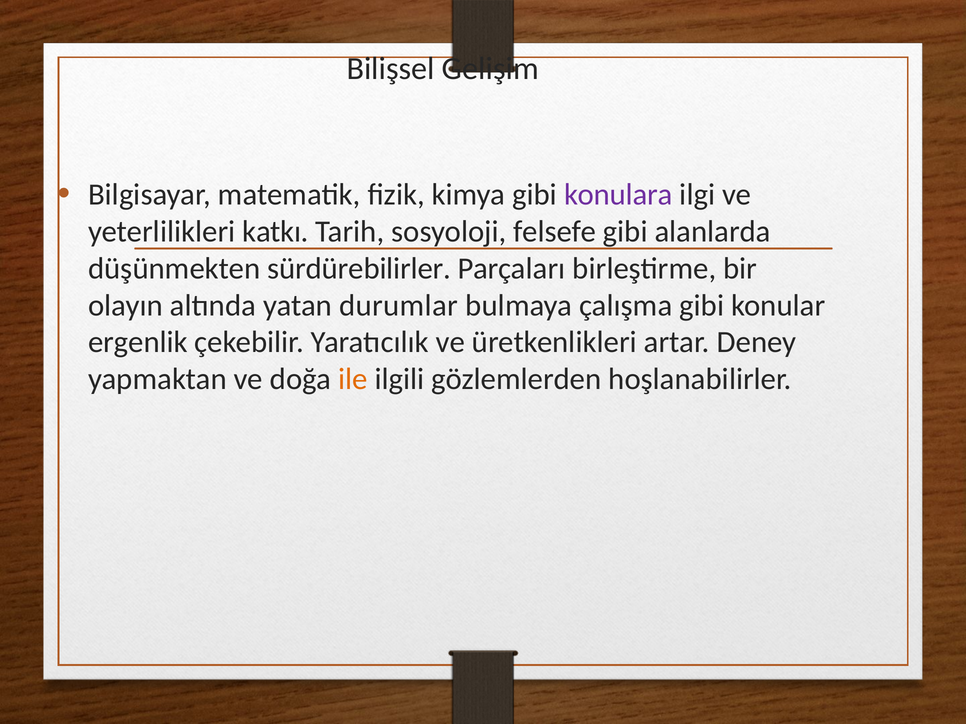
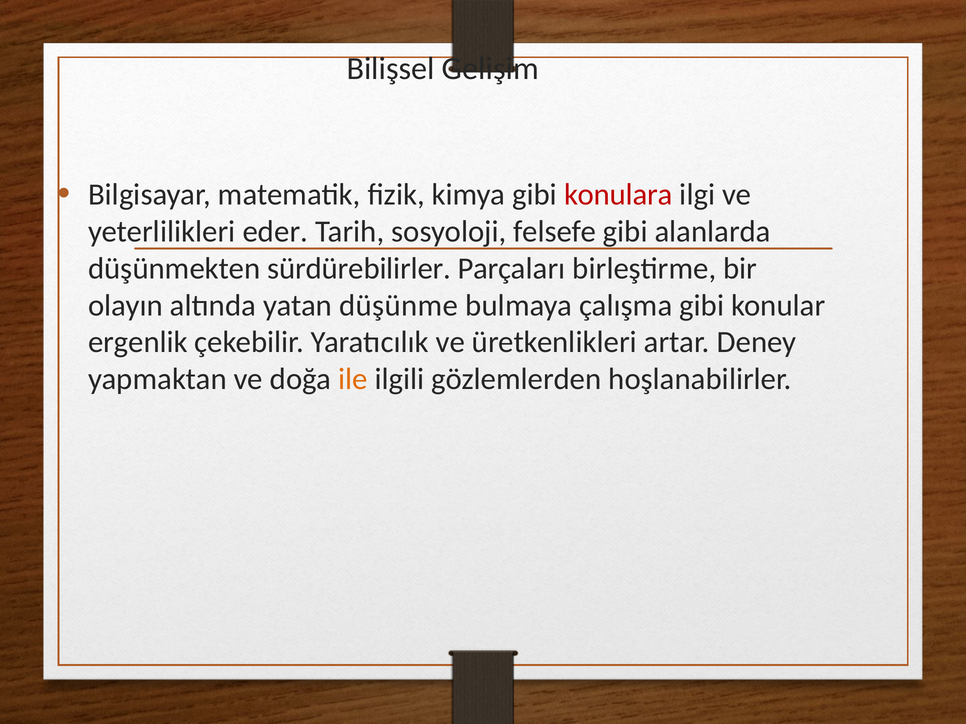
konulara colour: purple -> red
katkı: katkı -> eder
durumlar: durumlar -> düşünme
